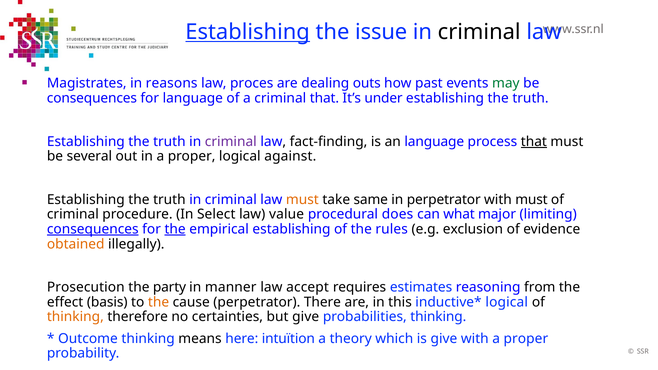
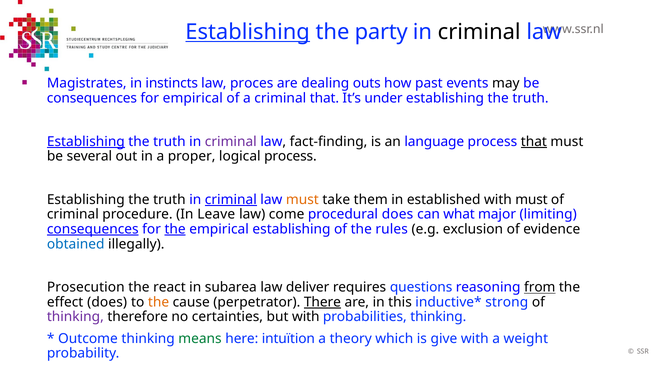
issue: issue -> party
reasons: reasons -> instincts
may colour: green -> black
for language: language -> empirical
Establishing at (86, 142) underline: none -> present
logical against: against -> process
criminal at (231, 200) underline: none -> present
same: same -> them
in perpetrator: perpetrator -> established
Select: Select -> Leave
value: value -> come
obtained colour: orange -> blue
party: party -> react
manner: manner -> subarea
accept: accept -> deliver
estimates: estimates -> questions
from underline: none -> present
effect basis: basis -> does
There underline: none -> present
logical at (507, 302): logical -> strong
thinking at (75, 317) colour: orange -> purple
but give: give -> with
means colour: black -> green
with a proper: proper -> weight
